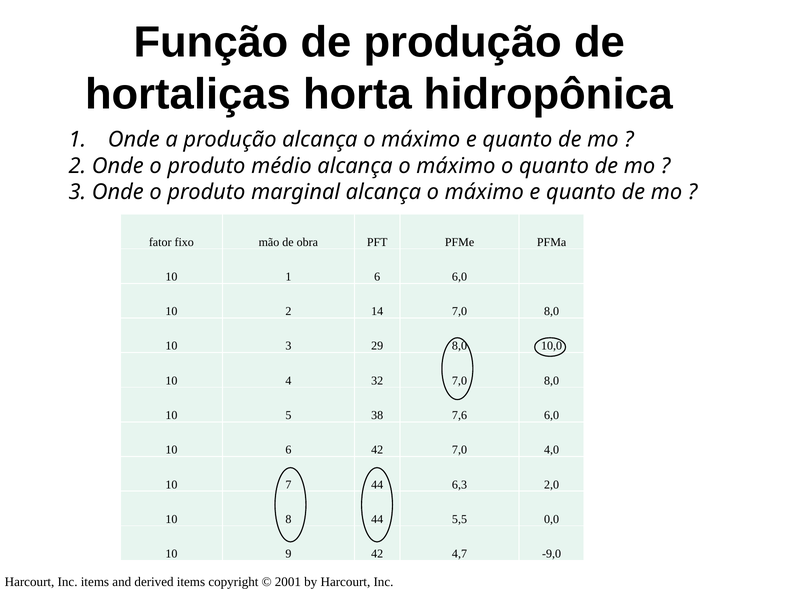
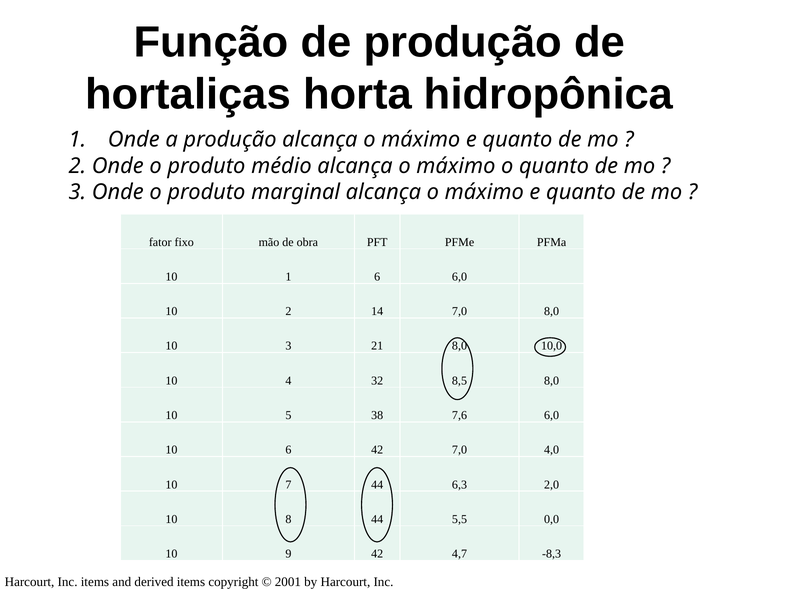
29: 29 -> 21
32 7,0: 7,0 -> 8,5
-9,0: -9,0 -> -8,3
